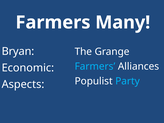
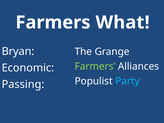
Many: Many -> What
Farmers at (95, 66) colour: light blue -> light green
Aspects: Aspects -> Passing
